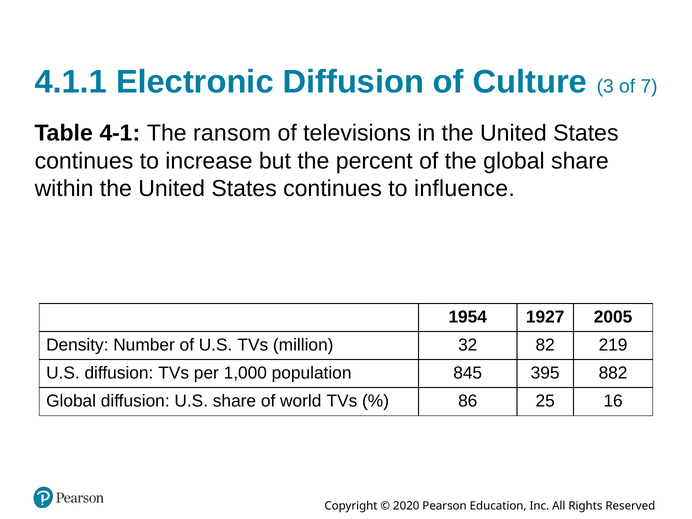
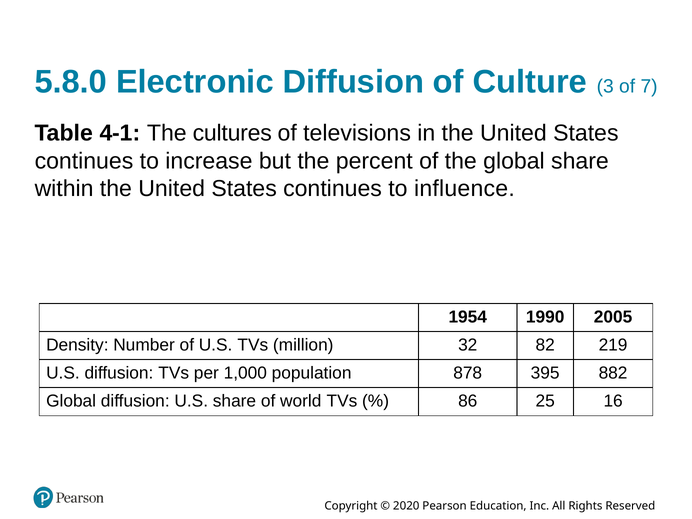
4.1.1: 4.1.1 -> 5.8.0
ransom: ransom -> cultures
1927: 1927 -> 1990
845: 845 -> 878
